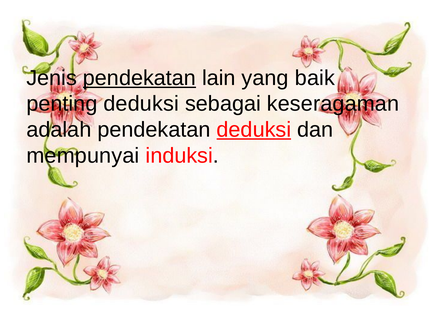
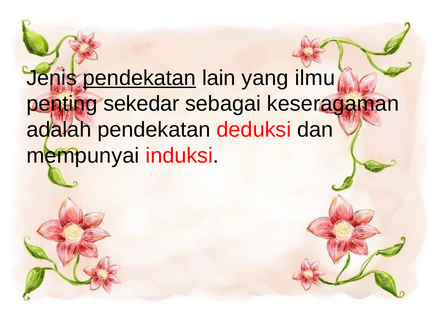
baik: baik -> ilmu
penting deduksi: deduksi -> sekedar
deduksi at (254, 130) underline: present -> none
